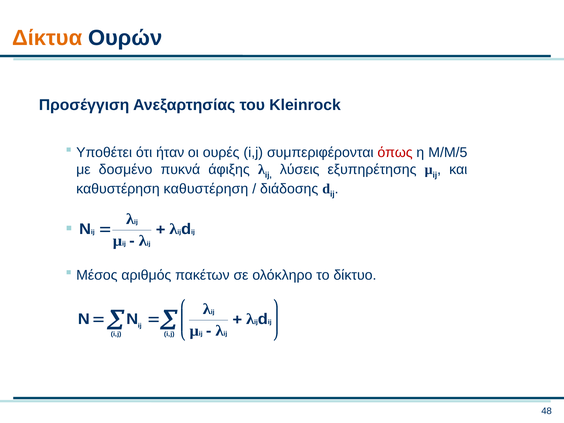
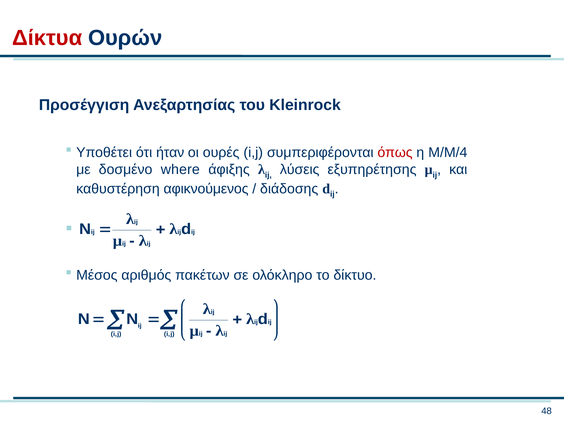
Δίκτυα colour: orange -> red
M/M/5: M/M/5 -> M/M/4
πυκνά: πυκνά -> where
καθυστέρηση καθυστέρηση: καθυστέρηση -> αφικνούμενος
